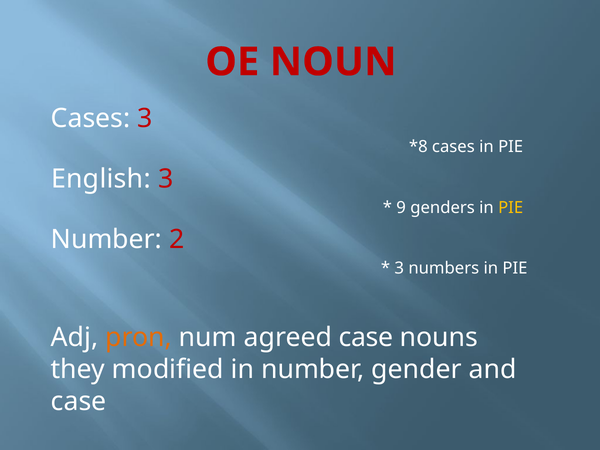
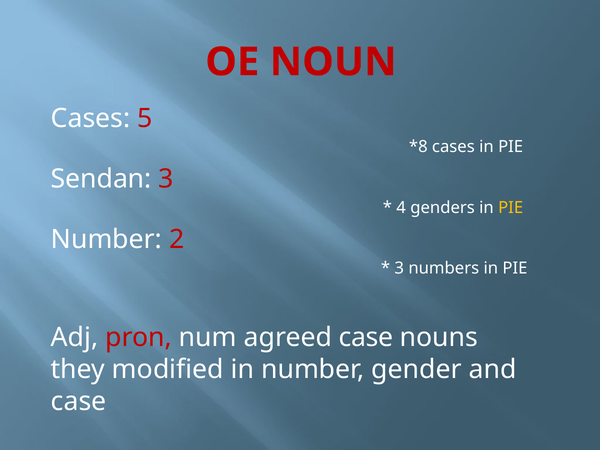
Cases 3: 3 -> 5
English: English -> Sendan
9: 9 -> 4
pron colour: orange -> red
